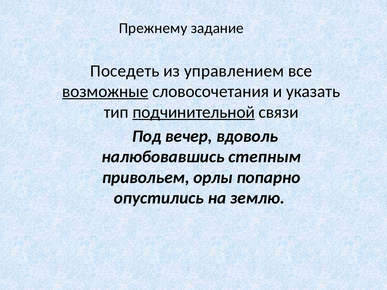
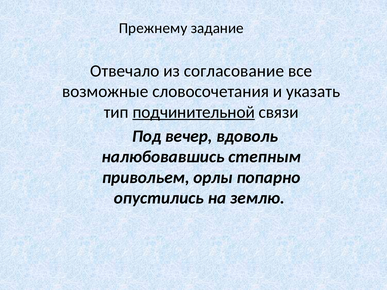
Поседеть: Поседеть -> Отвечало
управлением: управлением -> согласование
возможные underline: present -> none
